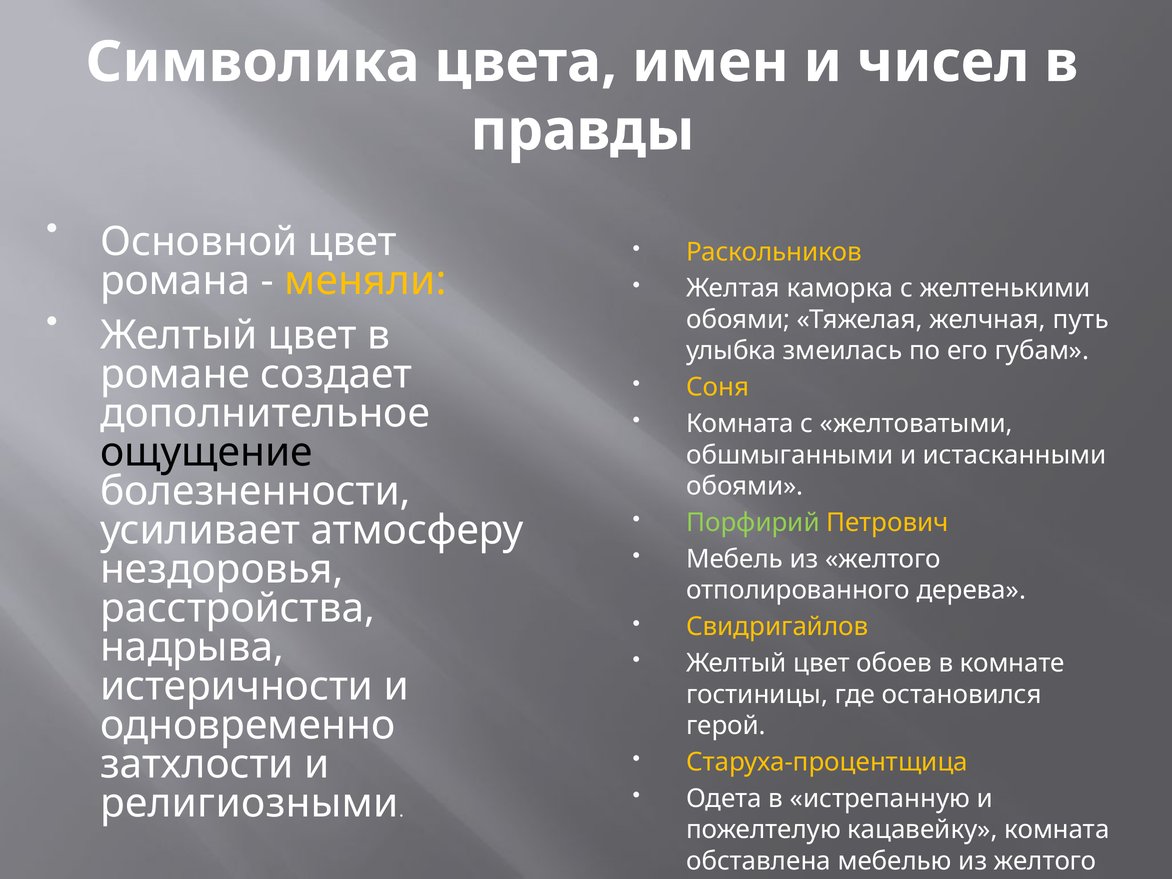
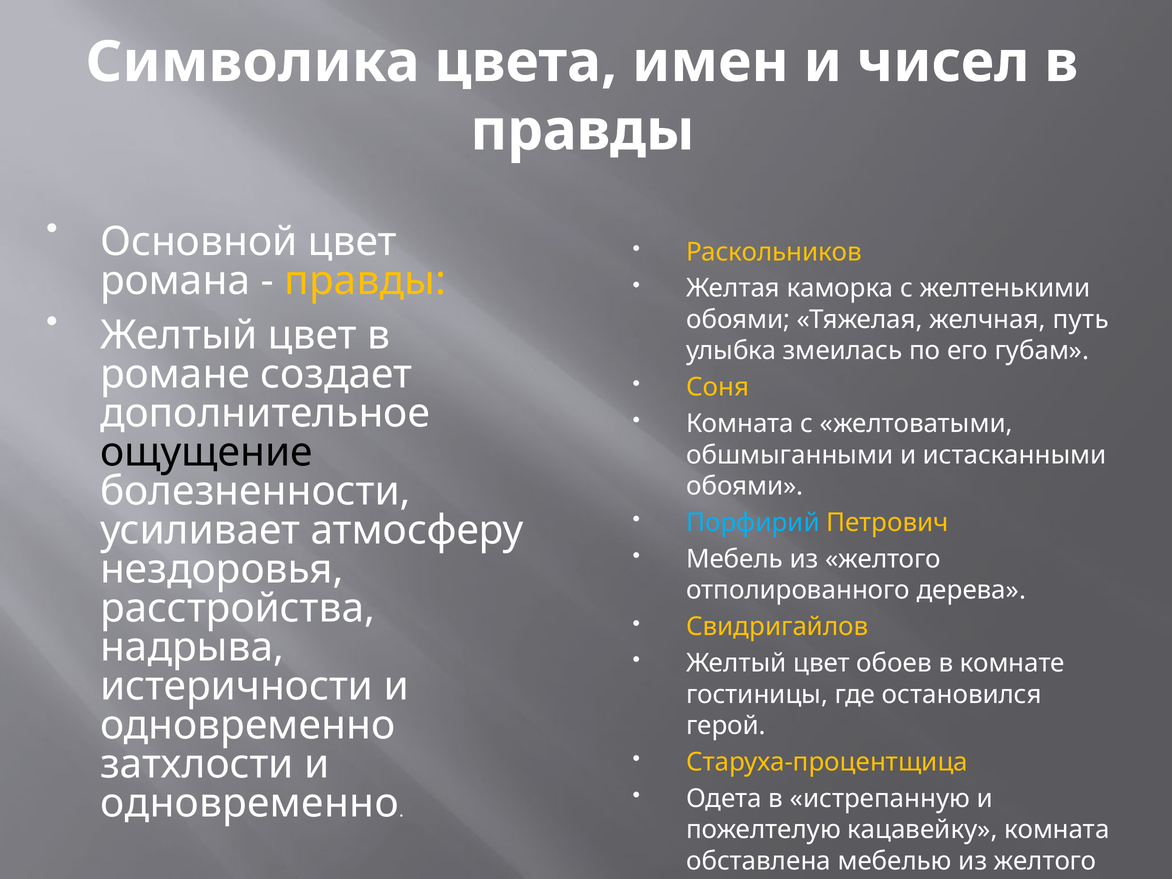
меняли at (365, 281): меняли -> правды
Порфирий colour: light green -> light blue
религиозными at (249, 804): религиозными -> одновременно
